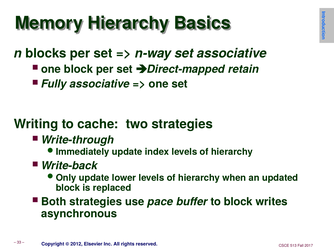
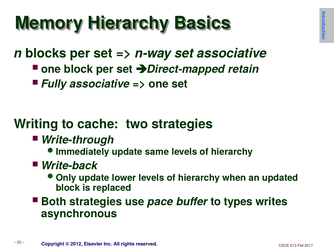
index: index -> same
to block: block -> types
